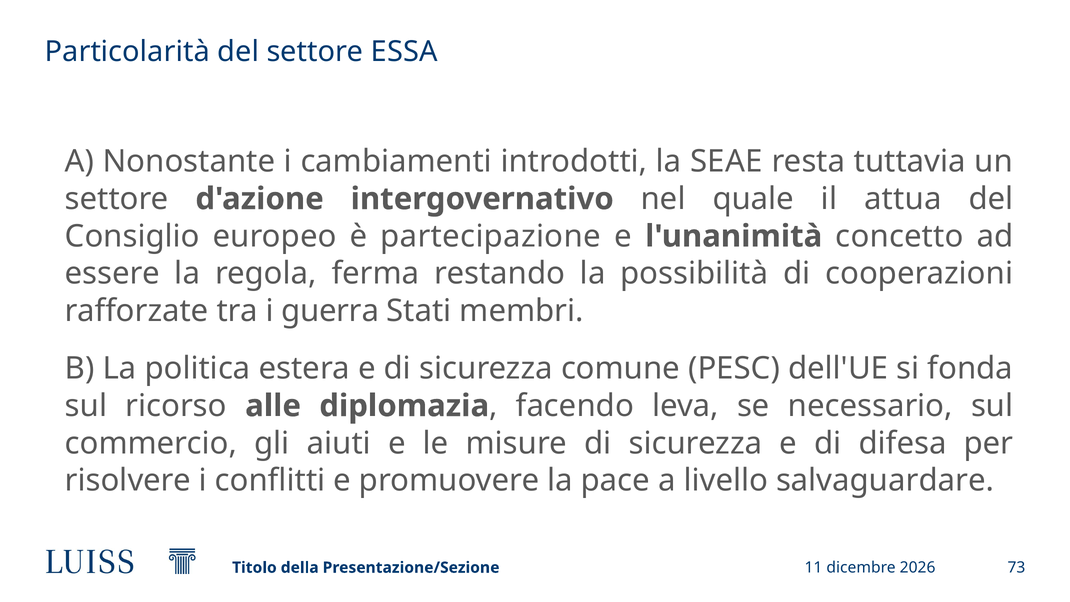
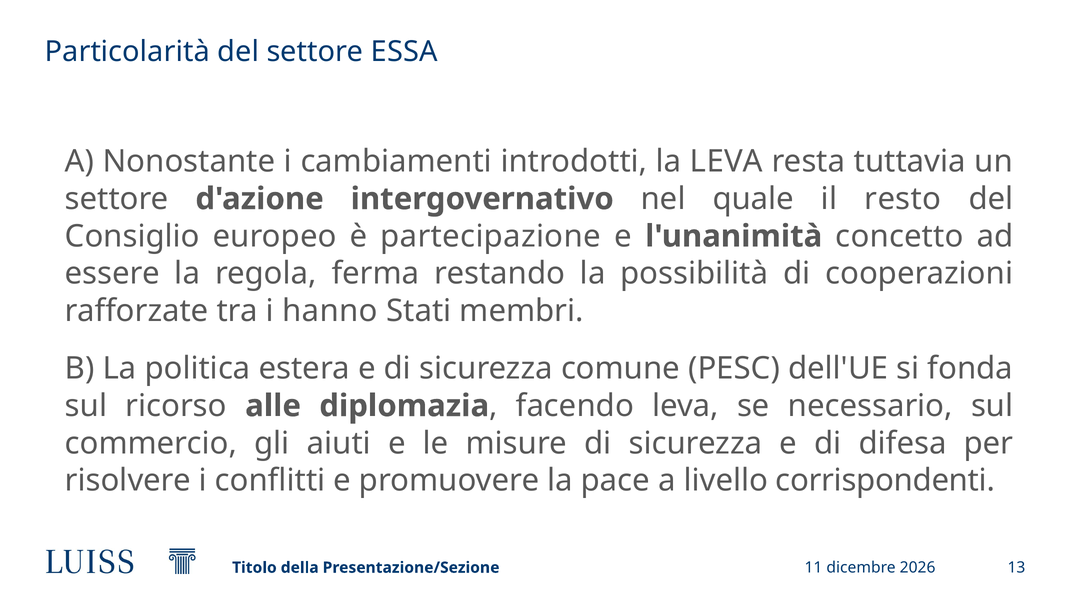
la SEAE: SEAE -> LEVA
attua: attua -> resto
guerra: guerra -> hanno
salvaguardare: salvaguardare -> corrispondenti
73: 73 -> 13
